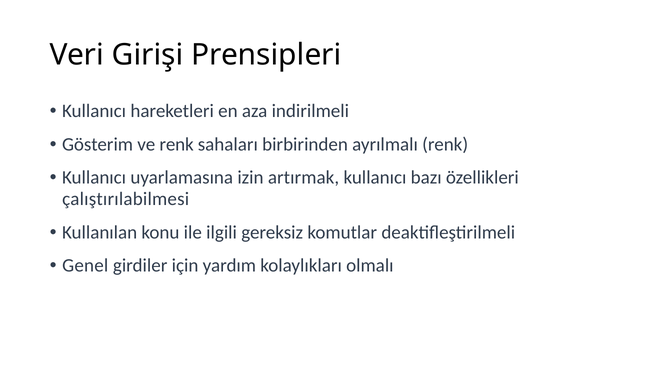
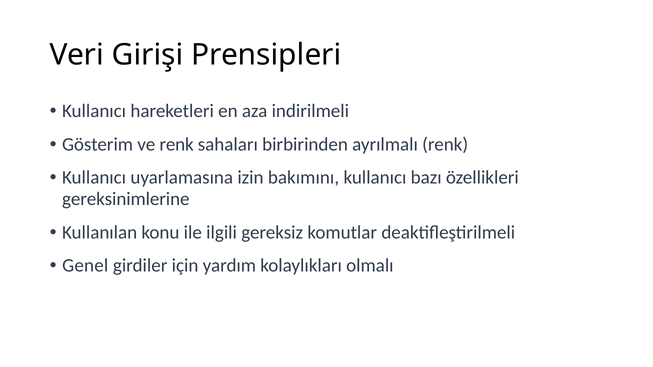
artırmak: artırmak -> bakımını
çalıştırılabilmesi: çalıştırılabilmesi -> gereksinimlerine
